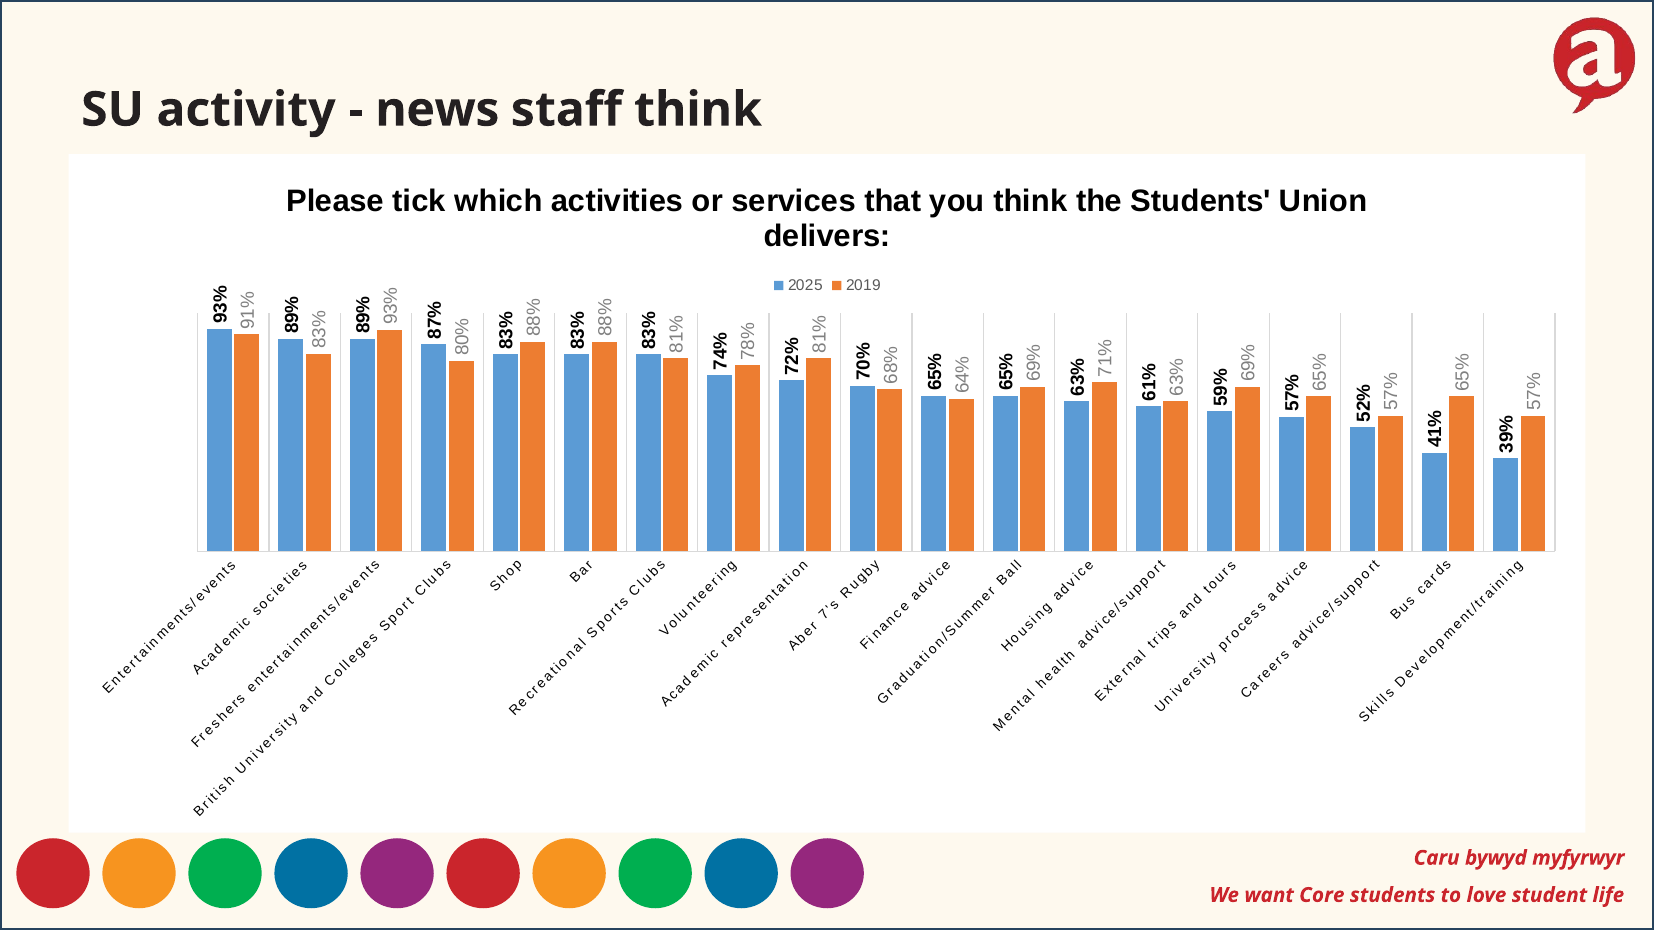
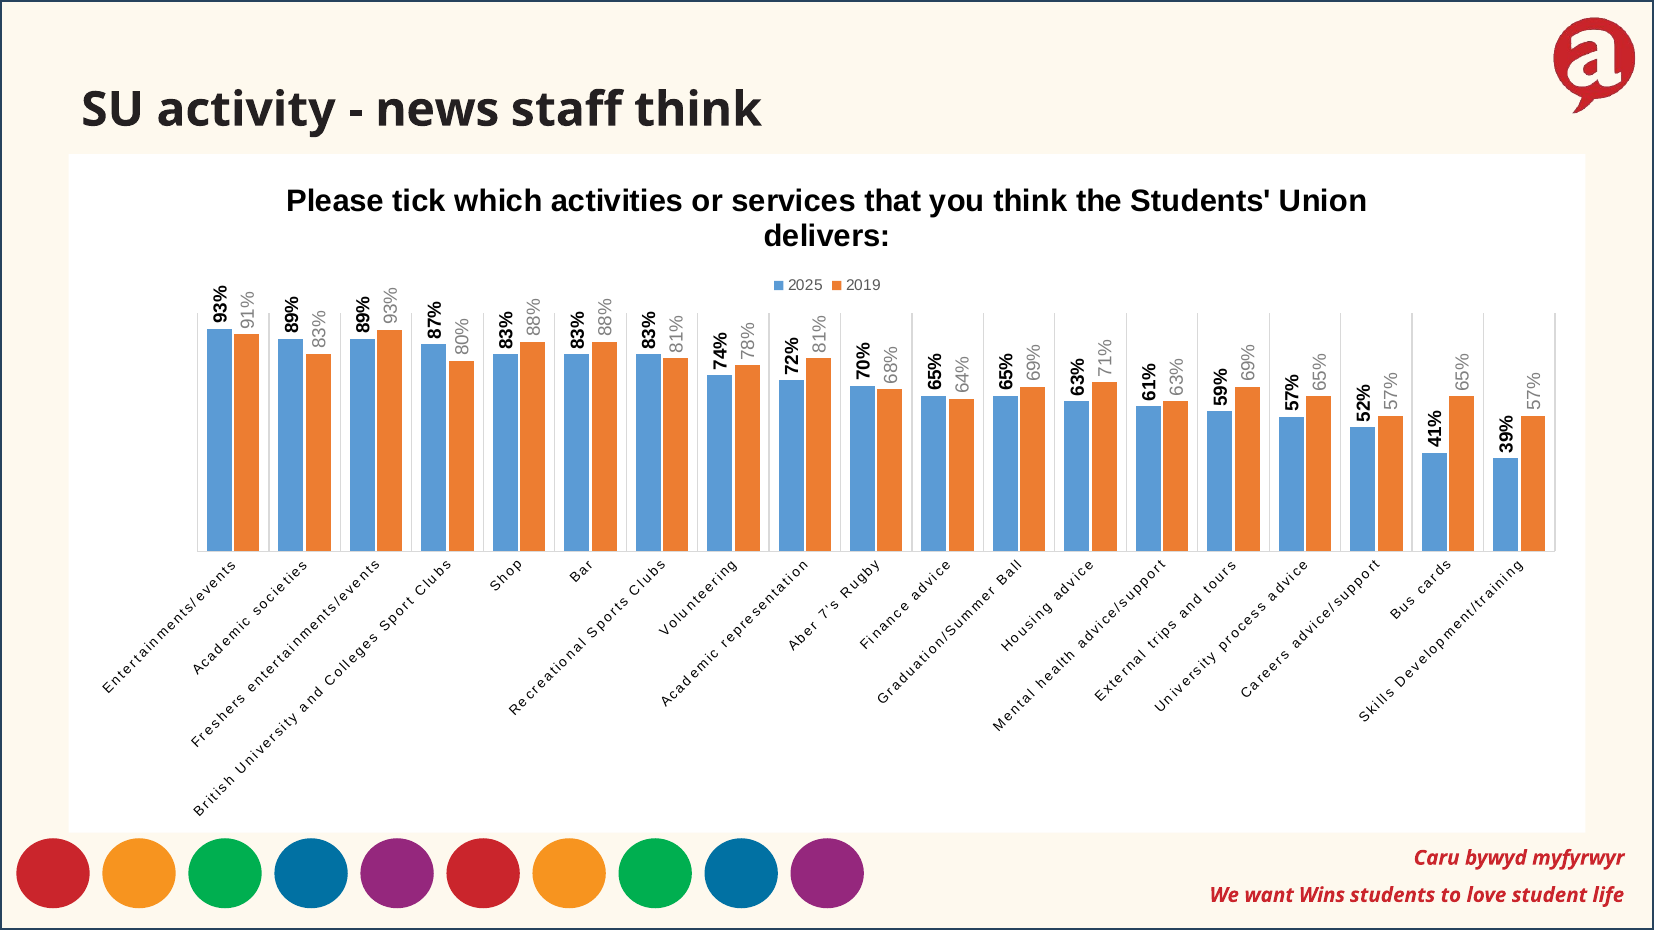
Core: Core -> Wins
